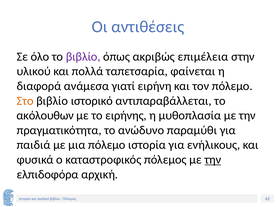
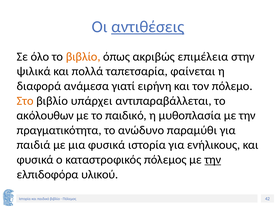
αντιθέσεις underline: none -> present
βιβλίο at (83, 57) colour: purple -> orange
υλικού: υλικού -> ψιλικά
ιστορικό: ιστορικό -> υπάρχει
το ειρήνης: ειρήνης -> παιδικό
μια πόλεμο: πόλεμο -> φυσικά
αρχική: αρχική -> υλικού
